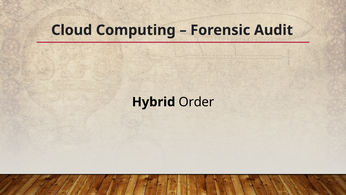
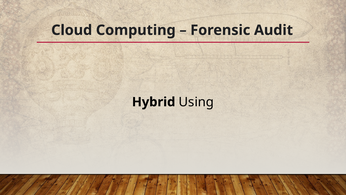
Order: Order -> Using
